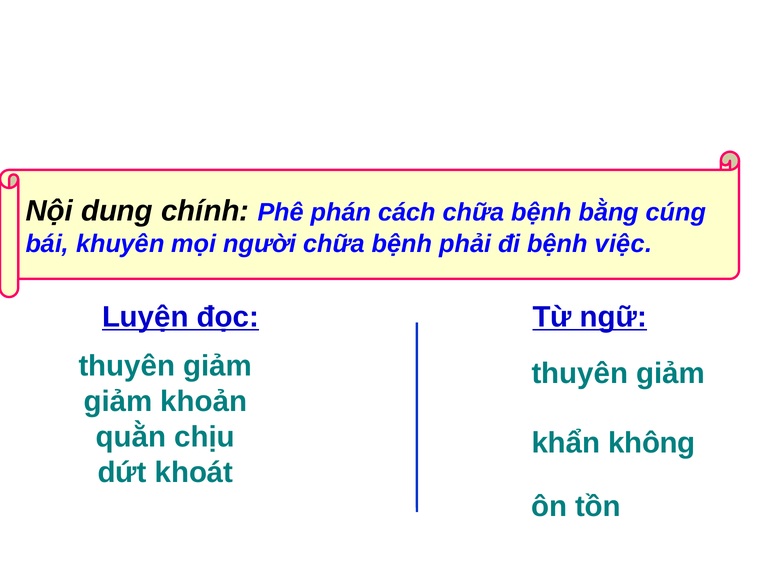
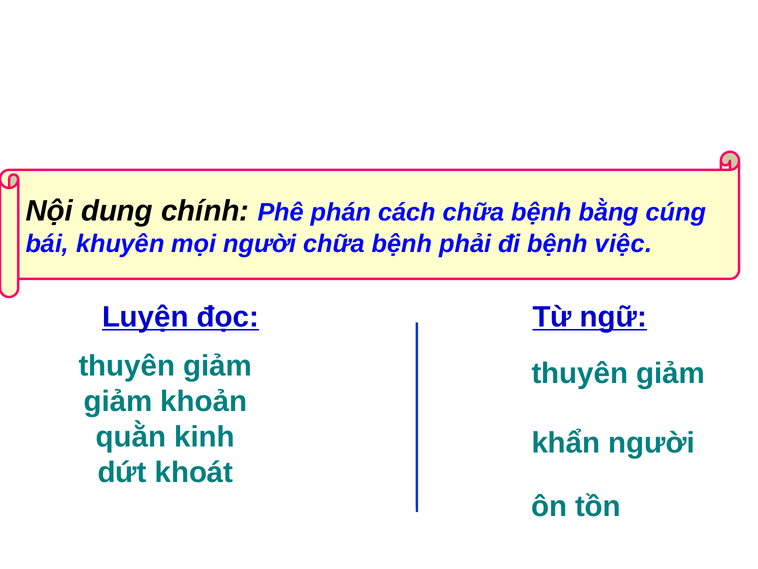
chịu: chịu -> kinh
khẩn không: không -> người
